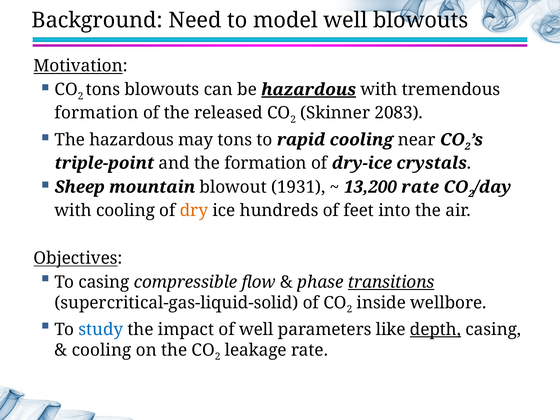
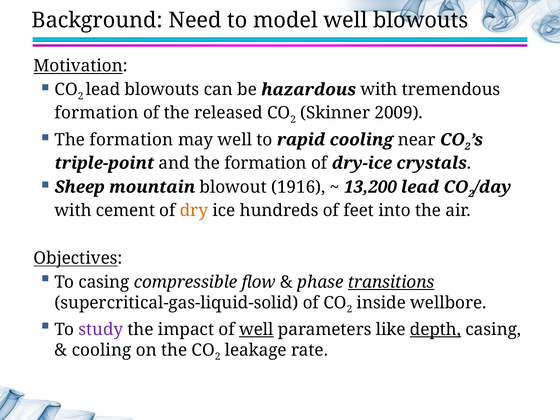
tons at (103, 90): tons -> lead
hazardous at (309, 90) underline: present -> none
2083: 2083 -> 2009
hazardous at (132, 140): hazardous -> formation
may tons: tons -> well
1931: 1931 -> 1916
13,200 rate: rate -> lead
with cooling: cooling -> cement
study colour: blue -> purple
well at (256, 330) underline: none -> present
